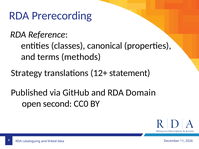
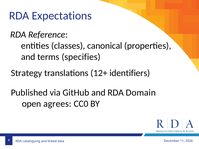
Prerecording: Prerecording -> Expectations
methods: methods -> specifies
statement: statement -> identifiers
second: second -> agrees
